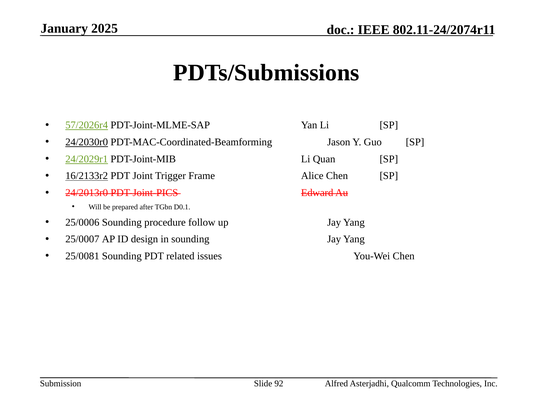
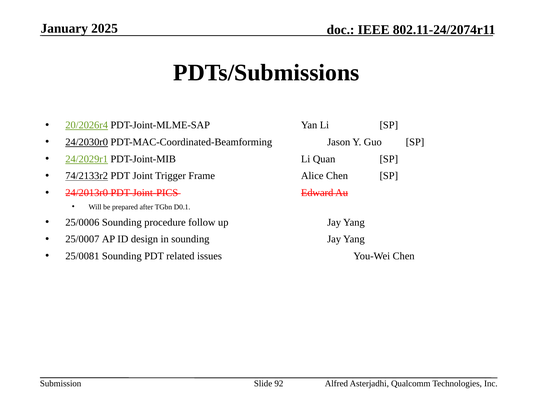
57/2026r4: 57/2026r4 -> 20/2026r4
16/2133r2: 16/2133r2 -> 74/2133r2
